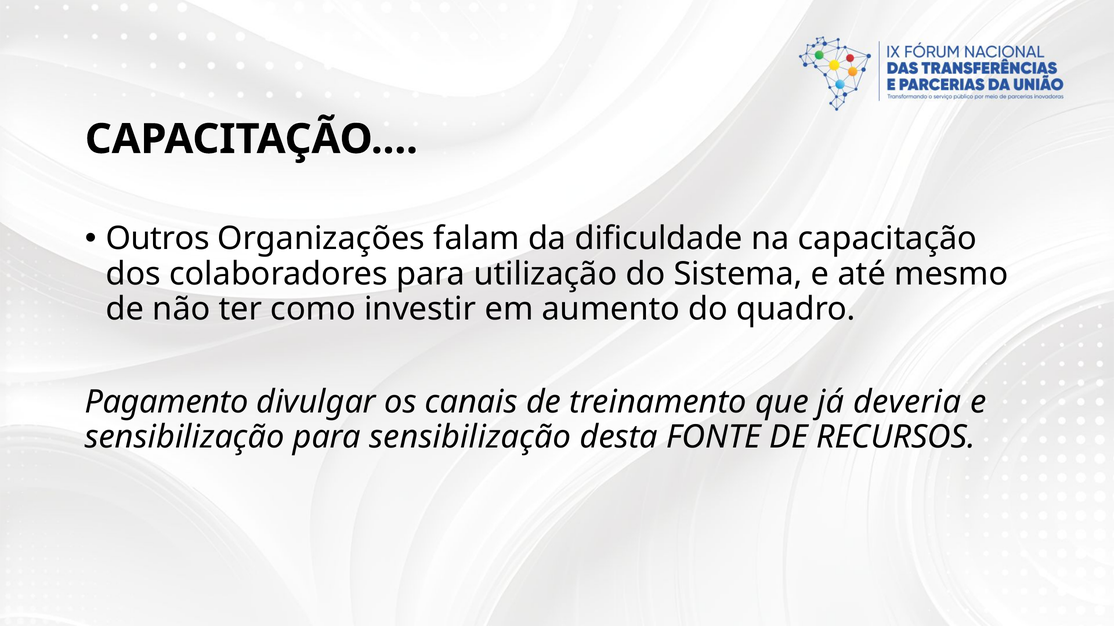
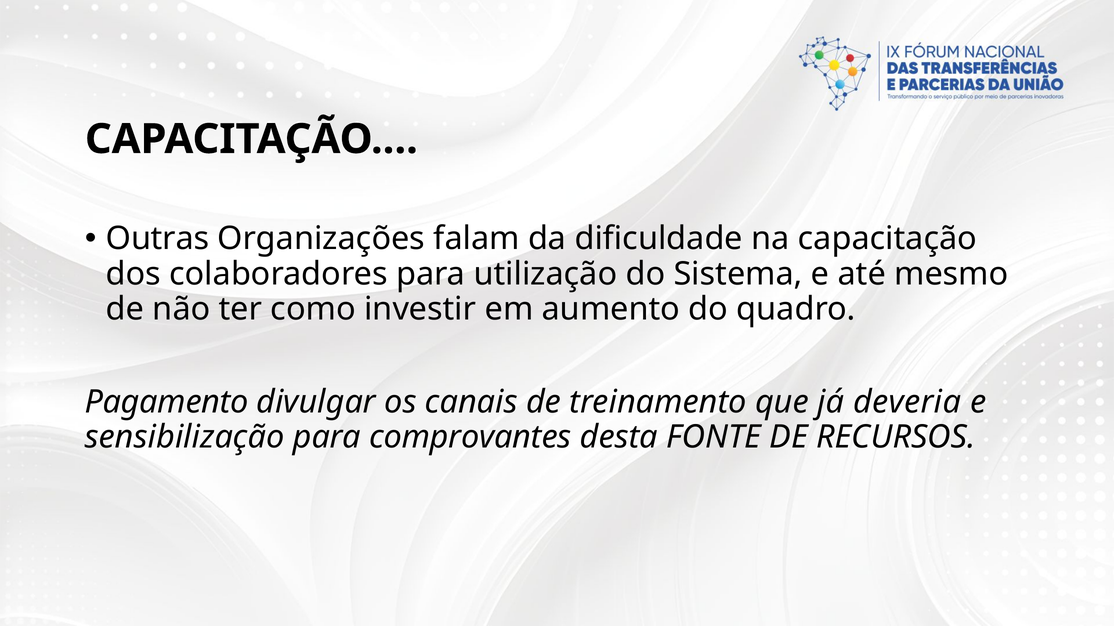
Outros: Outros -> Outras
para sensibilização: sensibilização -> comprovantes
